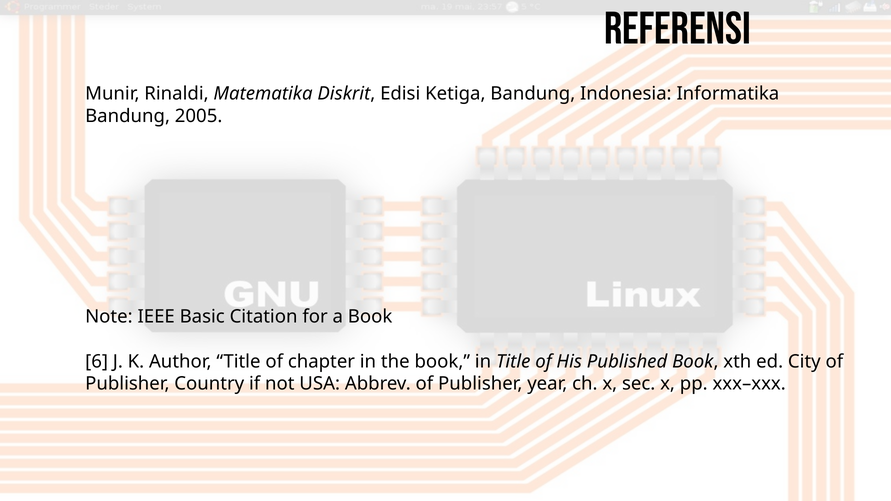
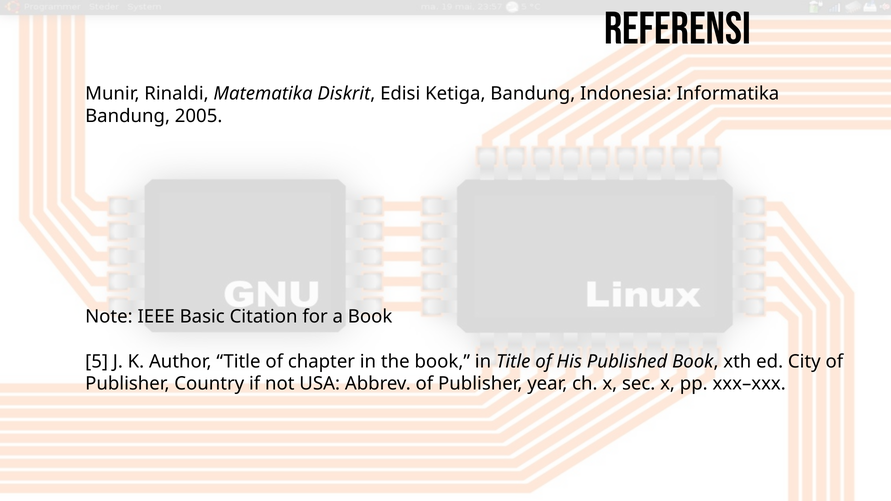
6: 6 -> 5
